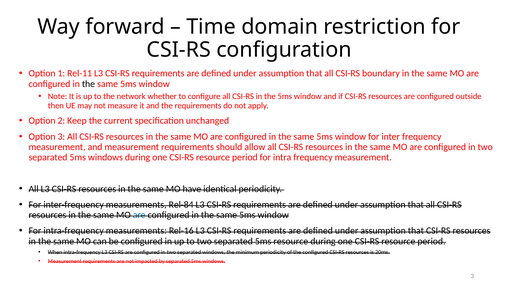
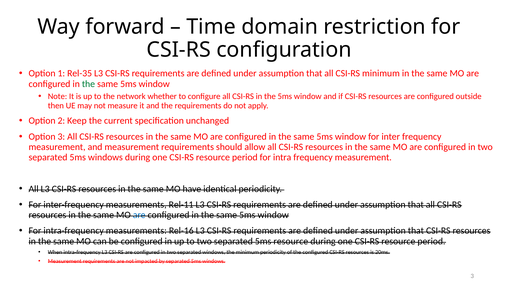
Rel-11: Rel-11 -> Rel-35
CSI-RS boundary: boundary -> minimum
the at (88, 84) colour: black -> green
Rel-84: Rel-84 -> Rel-11
